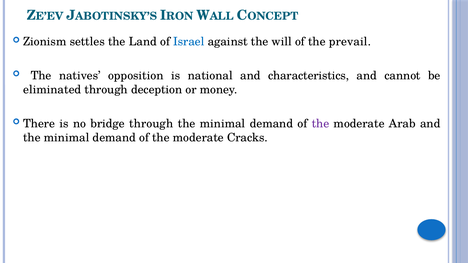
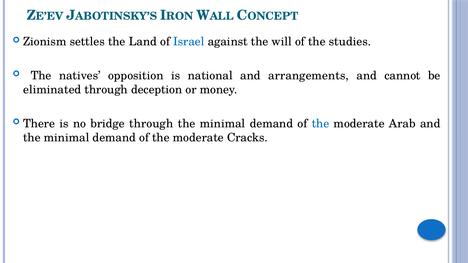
prevail: prevail -> studies
characteristics: characteristics -> arrangements
the at (321, 124) colour: purple -> blue
